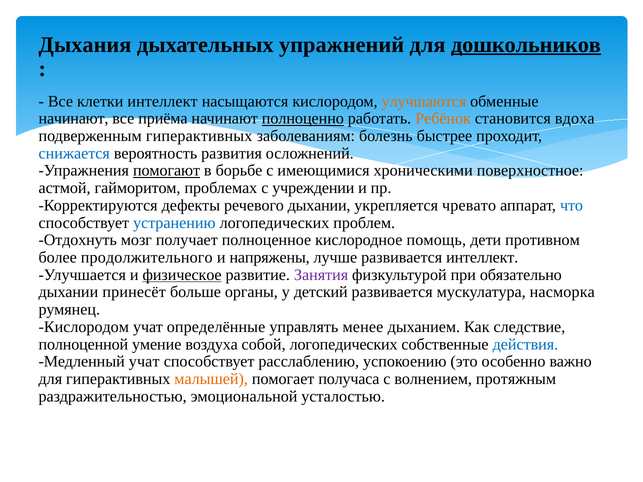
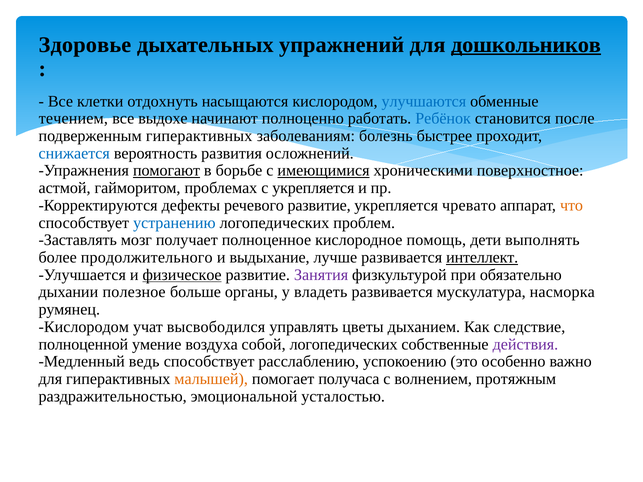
Дыхания: Дыхания -> Здоровье
клетки интеллект: интеллект -> отдохнуть
улучшаются colour: orange -> blue
начинают at (74, 119): начинают -> течением
приёма: приёма -> выдохе
полноценно underline: present -> none
Ребёнок colour: orange -> blue
вдоха: вдоха -> после
имеющимися underline: none -> present
с учреждении: учреждении -> укрепляется
речевого дыхании: дыхании -> развитие
что colour: blue -> orange
Отдохнуть: Отдохнуть -> Заставлять
противном: противном -> выполнять
напряжены: напряжены -> выдыхание
интеллект at (482, 258) underline: none -> present
принесёт: принесёт -> полезное
детский: детский -> владеть
определённые: определённые -> высвободился
менее: менее -> цветы
действия colour: blue -> purple
Медленный учат: учат -> ведь
